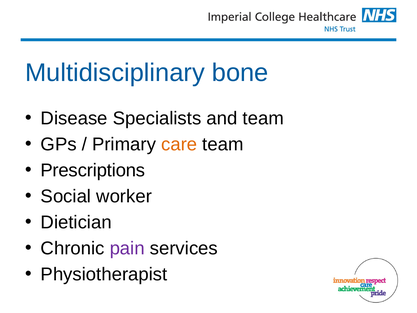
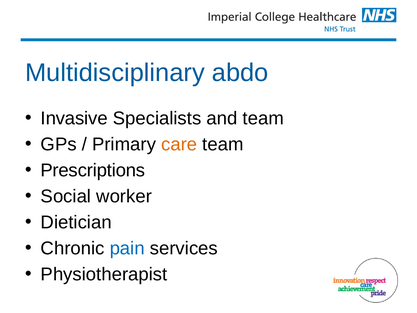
bone: bone -> abdo
Disease: Disease -> Invasive
pain colour: purple -> blue
